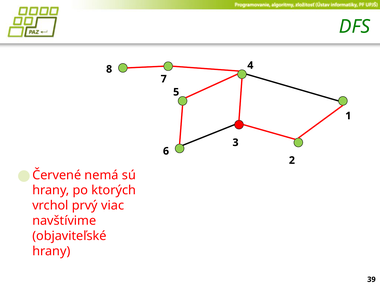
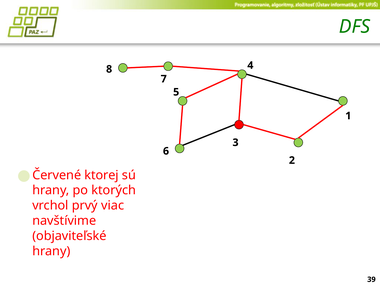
nemá: nemá -> ktorej
